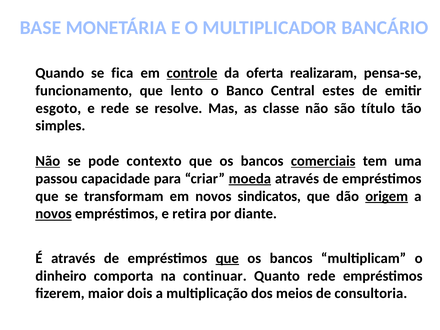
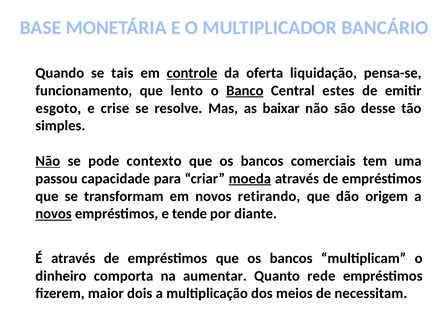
fica: fica -> tais
realizaram: realizaram -> liquidação
Banco underline: none -> present
e rede: rede -> crise
classe: classe -> baixar
título: título -> desse
comerciais underline: present -> none
sindicatos: sindicatos -> retirando
origem underline: present -> none
retira: retira -> tende
que at (227, 258) underline: present -> none
continuar: continuar -> aumentar
consultoria: consultoria -> necessitam
